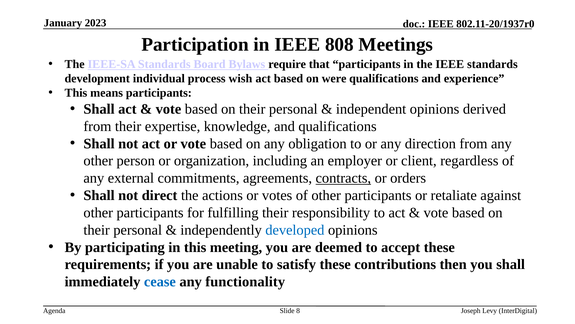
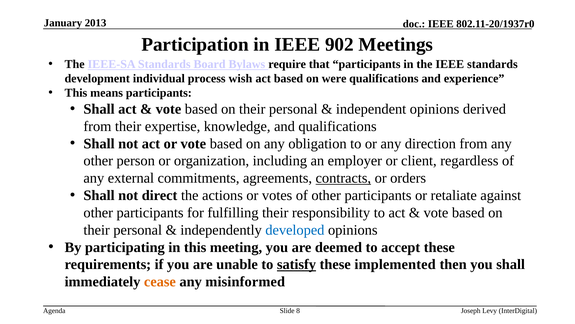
2023: 2023 -> 2013
808: 808 -> 902
satisfy underline: none -> present
contributions: contributions -> implemented
cease colour: blue -> orange
functionality: functionality -> misinformed
